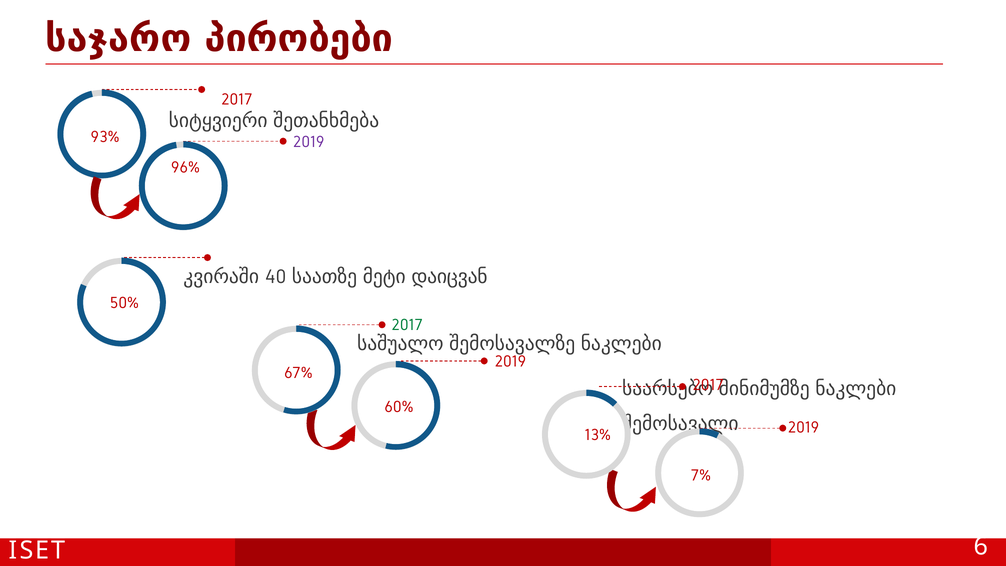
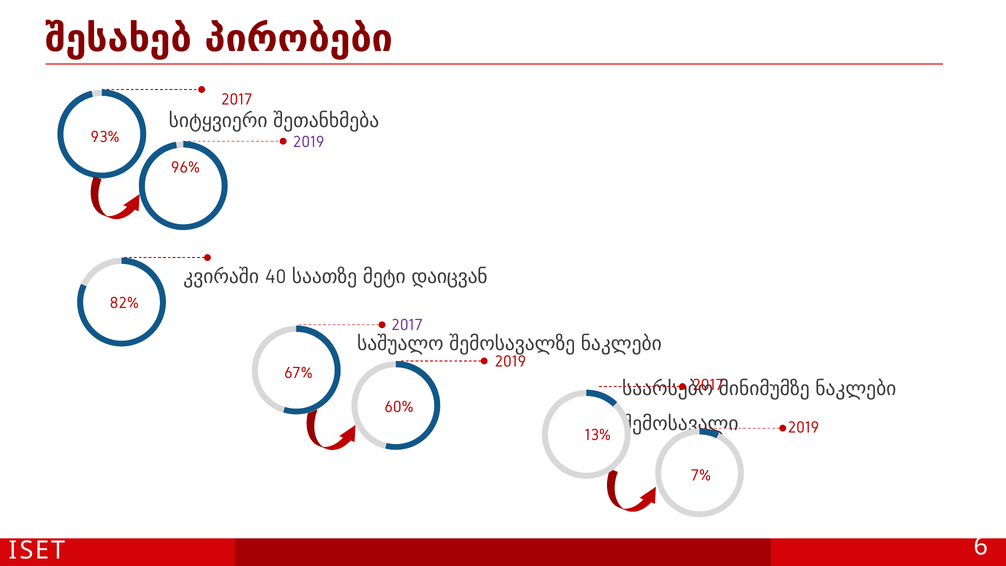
საჯარო: საჯარო -> შესახებ
50%: 50% -> 82%
2017 at (407, 325) colour: green -> purple
